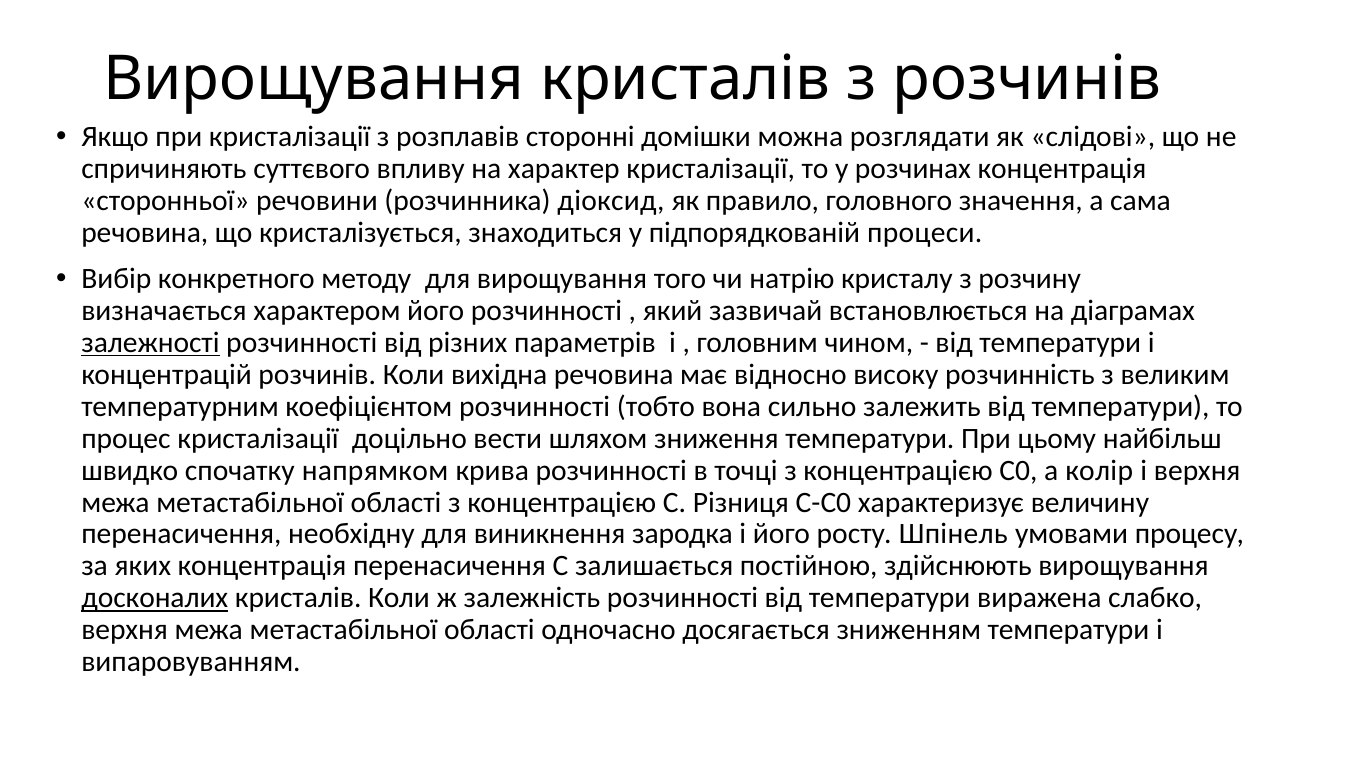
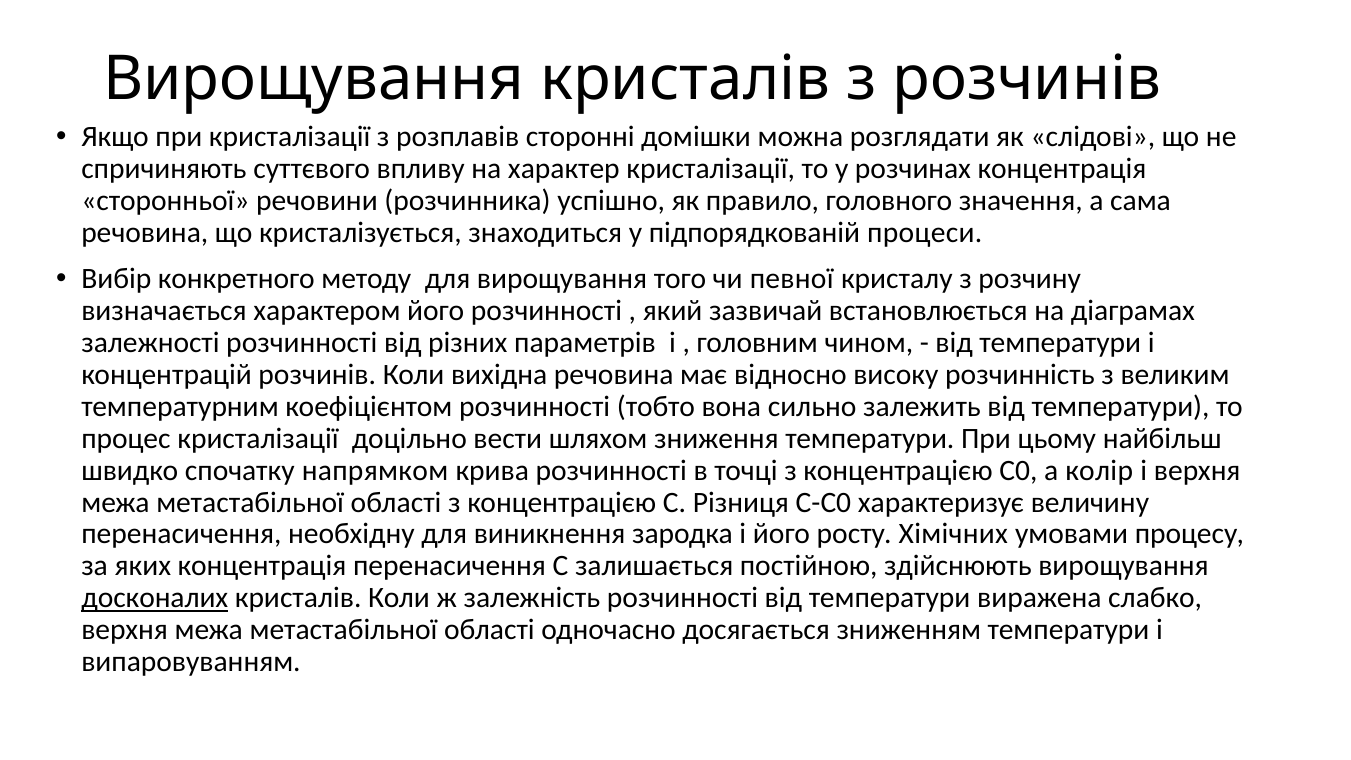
діоксид: діоксид -> успішно
натрію: натрію -> певної
залежності underline: present -> none
Шпінель: Шпінель -> Хімічних
